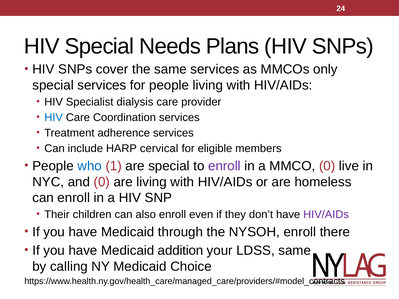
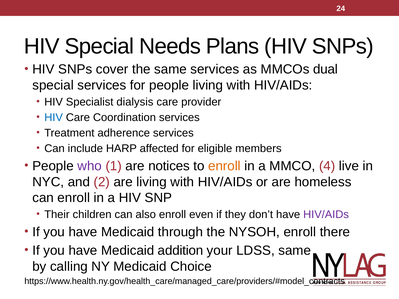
only: only -> dual
cervical: cervical -> affected
who colour: blue -> purple
are special: special -> notices
enroll at (224, 166) colour: purple -> orange
MMCO 0: 0 -> 4
and 0: 0 -> 2
